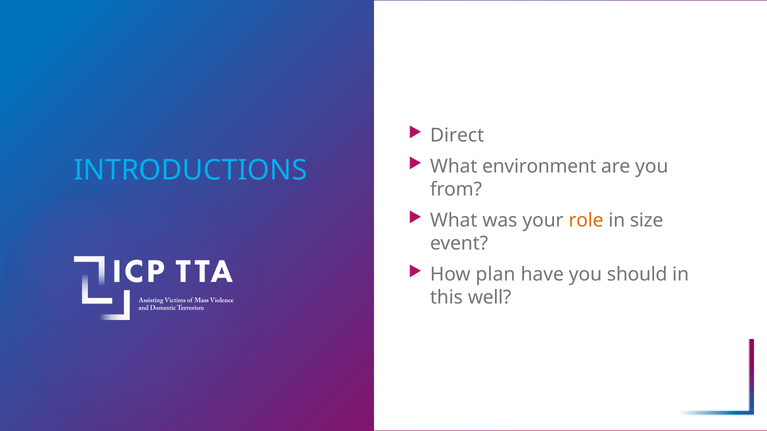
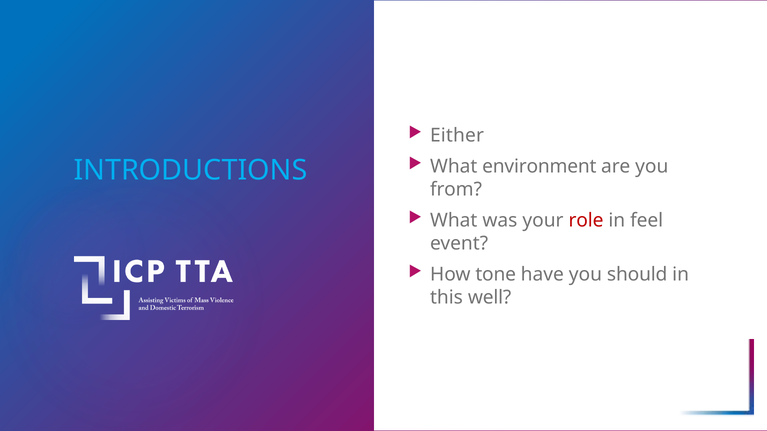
Direct: Direct -> Either
role colour: orange -> red
size: size -> feel
plan: plan -> tone
